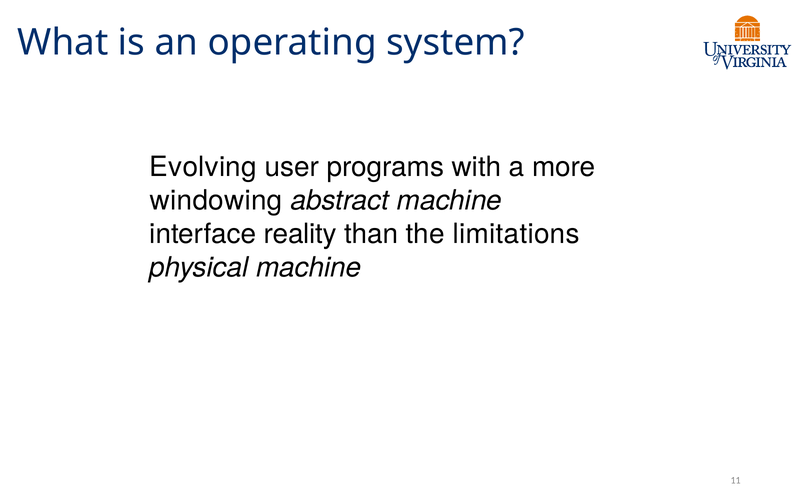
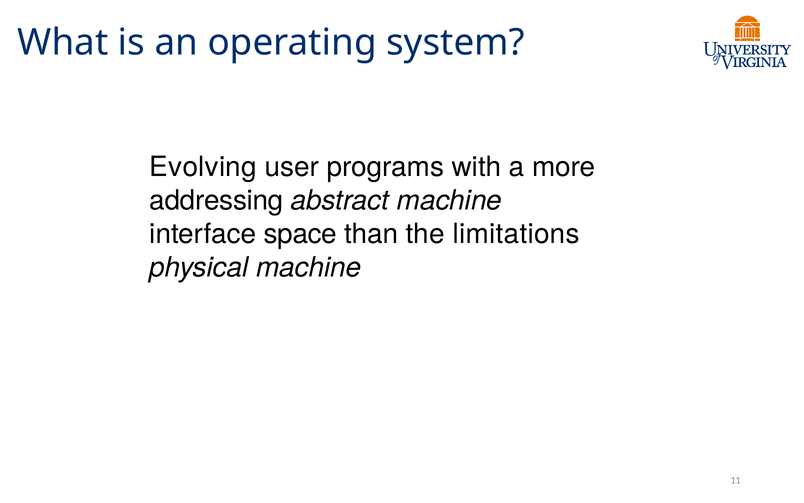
windowing: windowing -> addressing
reality: reality -> space
